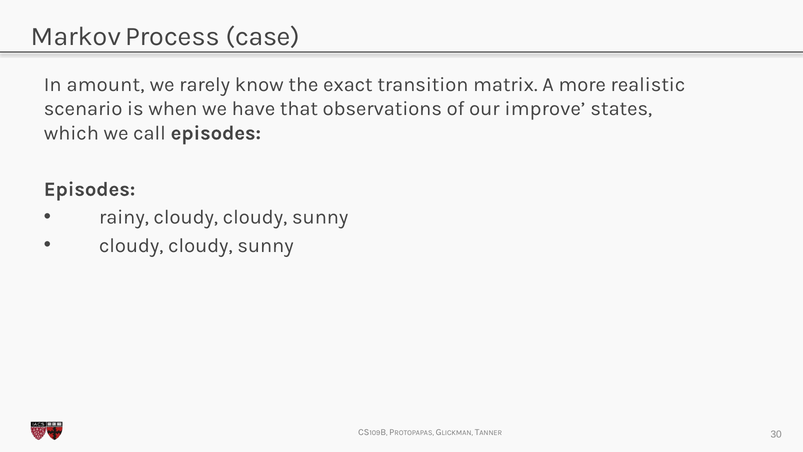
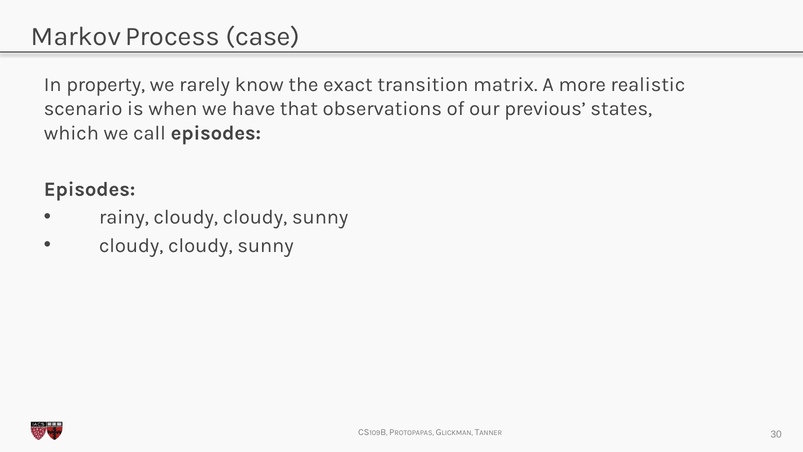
amount: amount -> property
improve: improve -> previous
